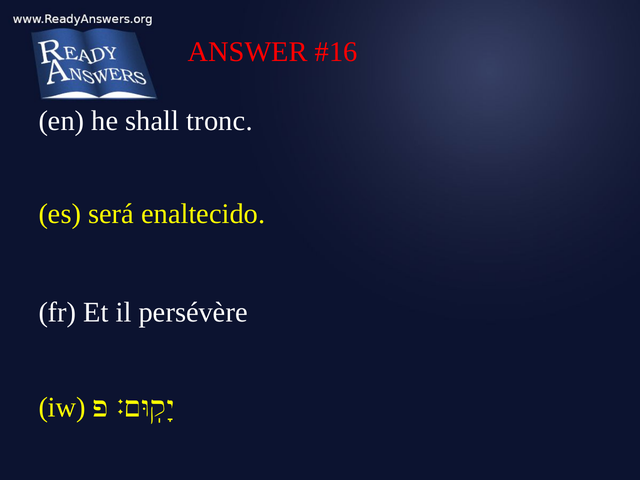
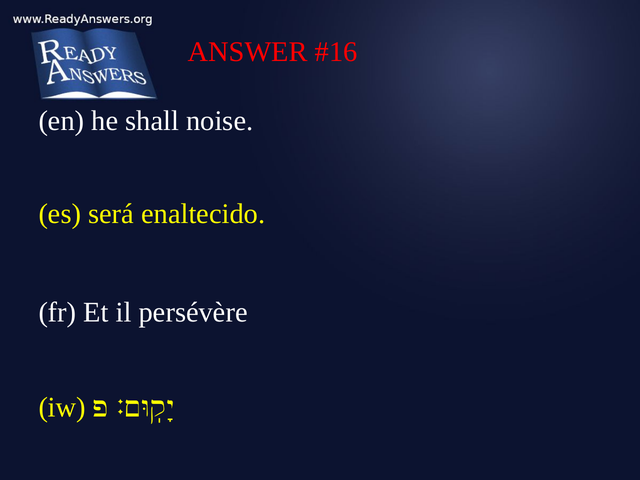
tronc: tronc -> noise
